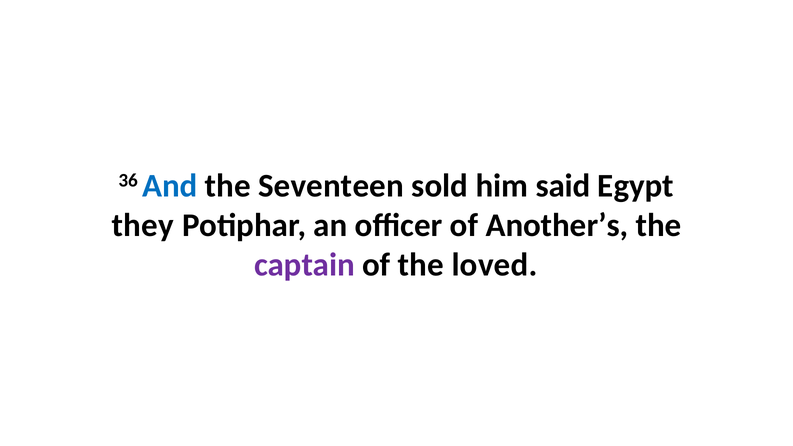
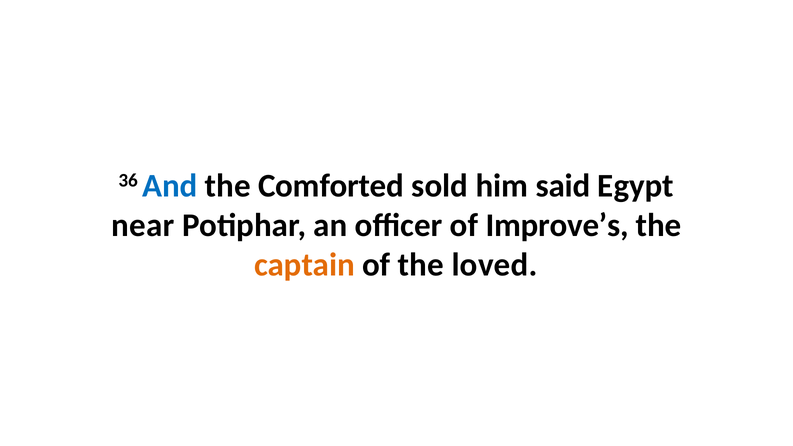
Seventeen: Seventeen -> Comforted
they: they -> near
Another’s: Another’s -> Improve’s
captain colour: purple -> orange
